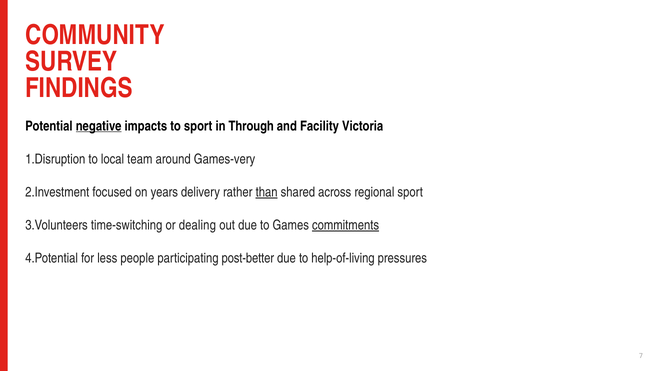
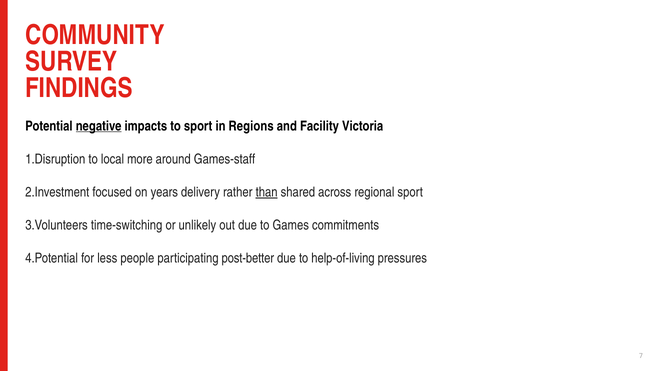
Through: Through -> Regions
team: team -> more
Games-very: Games-very -> Games-staff
dealing: dealing -> unlikely
commitments underline: present -> none
